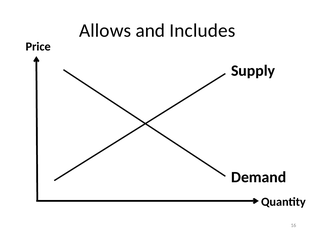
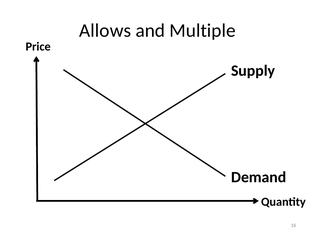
Includes: Includes -> Multiple
